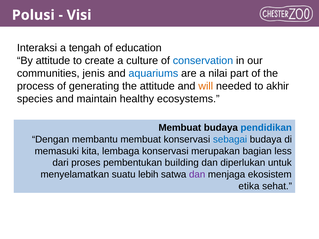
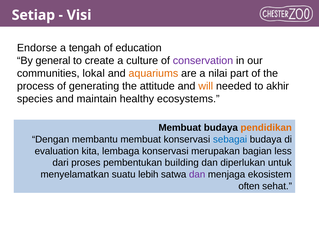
Polusi: Polusi -> Setiap
Interaksi: Interaksi -> Endorse
By attitude: attitude -> general
conservation colour: blue -> purple
jenis: jenis -> lokal
aquariums colour: blue -> orange
pendidikan colour: blue -> orange
memasuki: memasuki -> evaluation
etika: etika -> often
